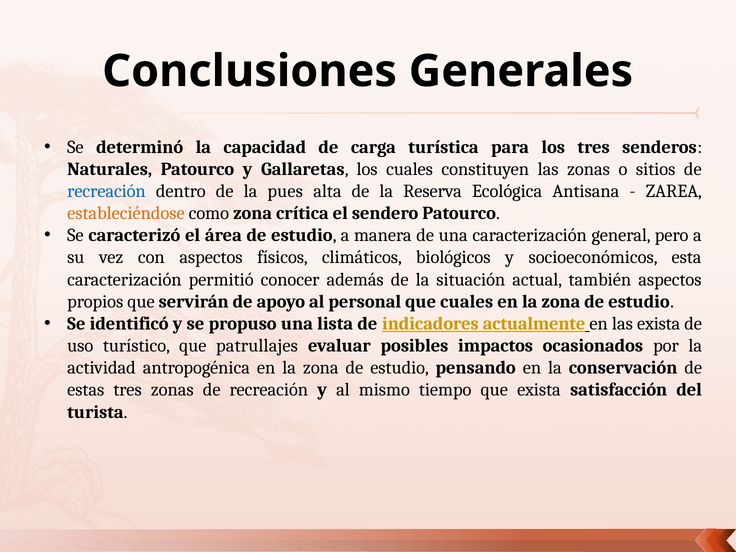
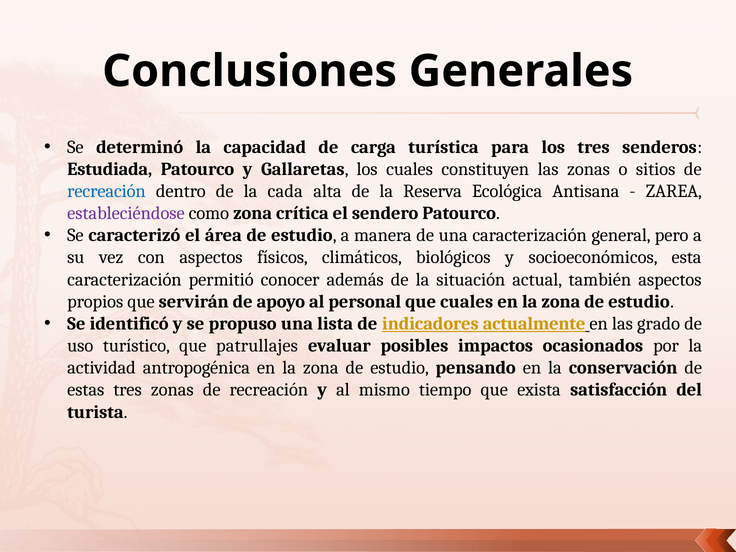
Naturales: Naturales -> Estudiada
pues: pues -> cada
estableciéndose colour: orange -> purple
las exista: exista -> grado
